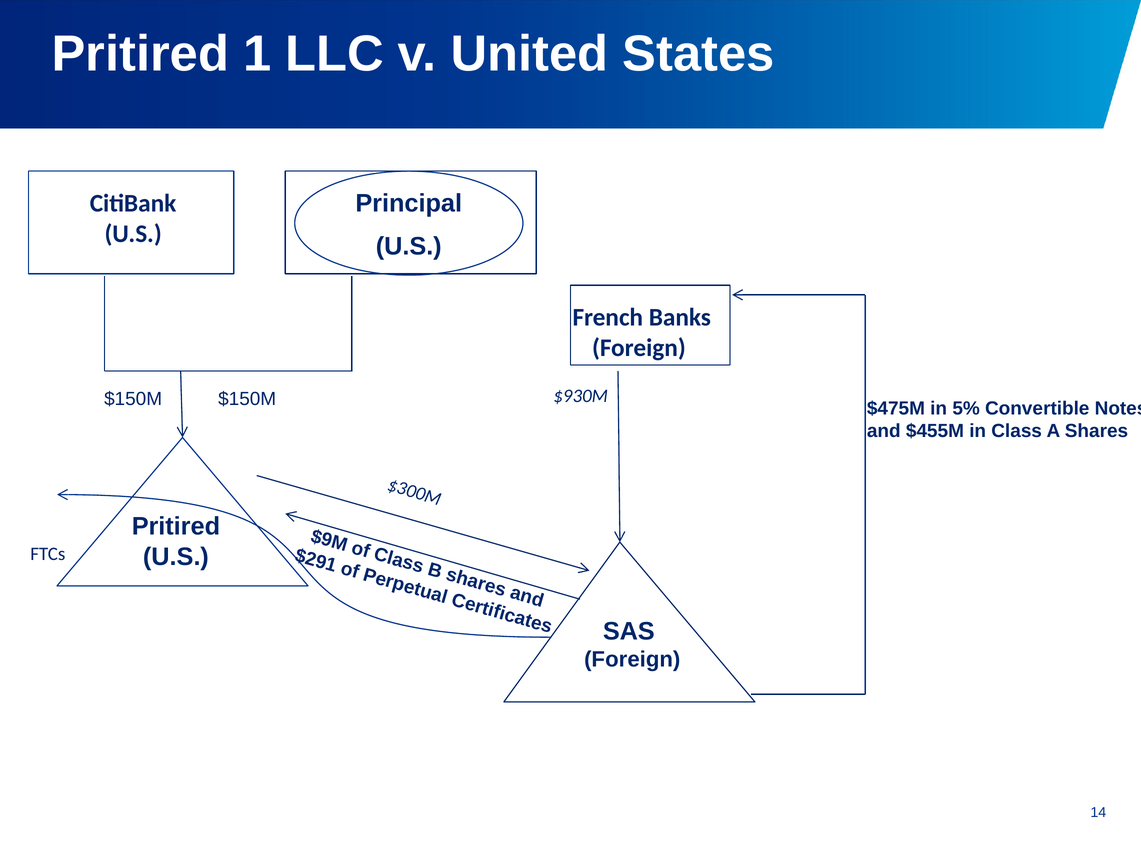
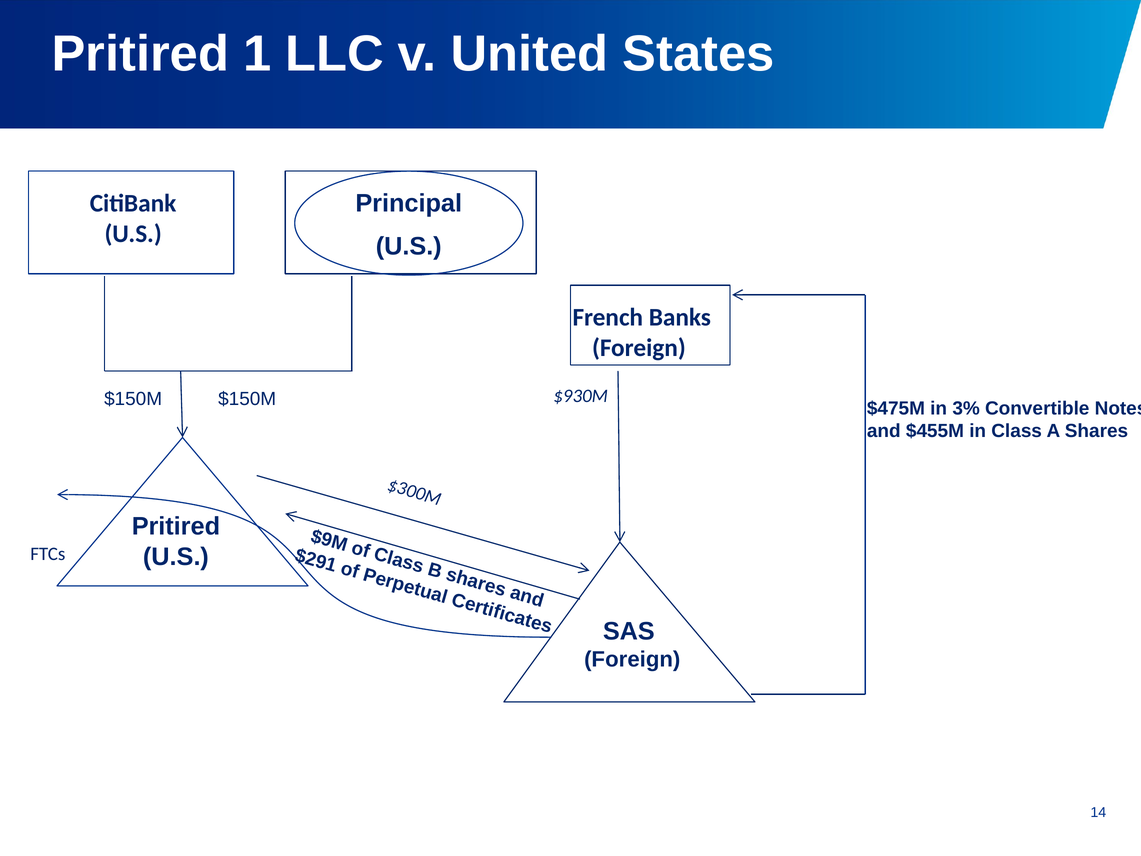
5%: 5% -> 3%
